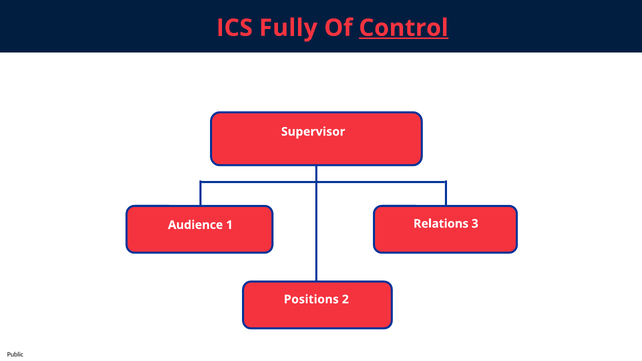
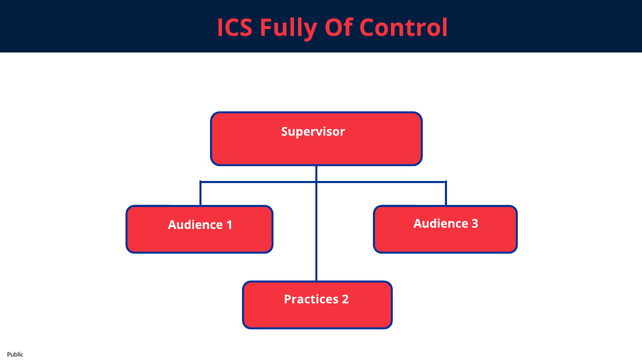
Control underline: present -> none
1 Relations: Relations -> Audience
Positions: Positions -> Practices
